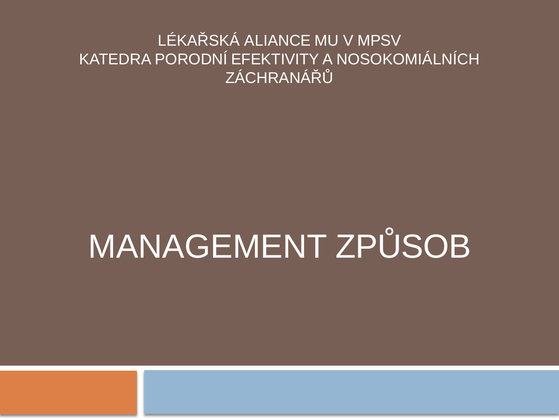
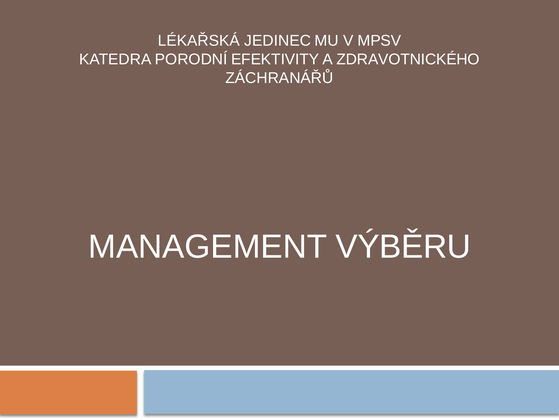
ALIANCE: ALIANCE -> JEDINEC
NOSOKOMIÁLNÍCH: NOSOKOMIÁLNÍCH -> ZDRAVOTNICKÉHO
ZPŮSOB: ZPŮSOB -> VÝBĚRU
